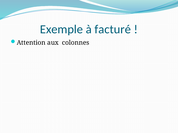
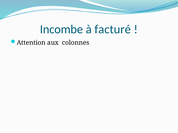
Exemple: Exemple -> Incombe
